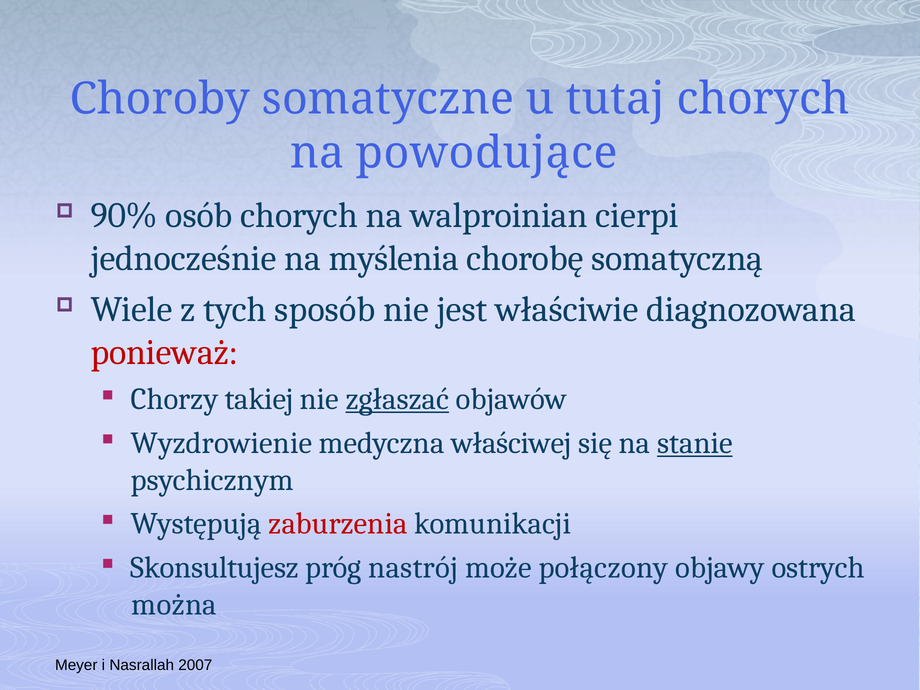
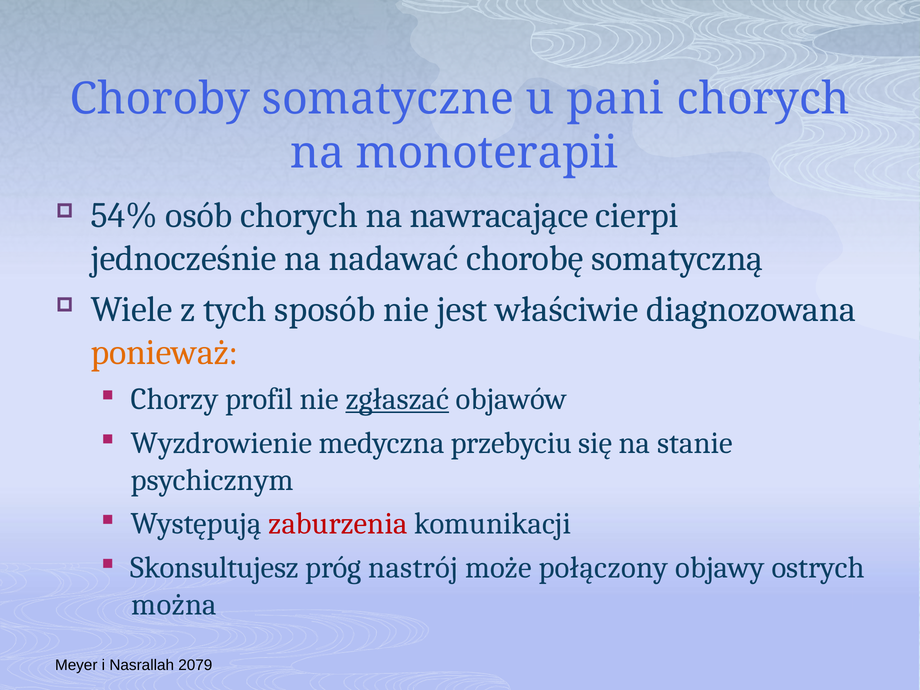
tutaj: tutaj -> pani
powodujące: powodujące -> monoterapii
90%: 90% -> 54%
walproinian: walproinian -> nawracające
myślenia: myślenia -> nadawać
ponieważ colour: red -> orange
takiej: takiej -> profil
właściwej: właściwej -> przebyciu
stanie underline: present -> none
2007: 2007 -> 2079
